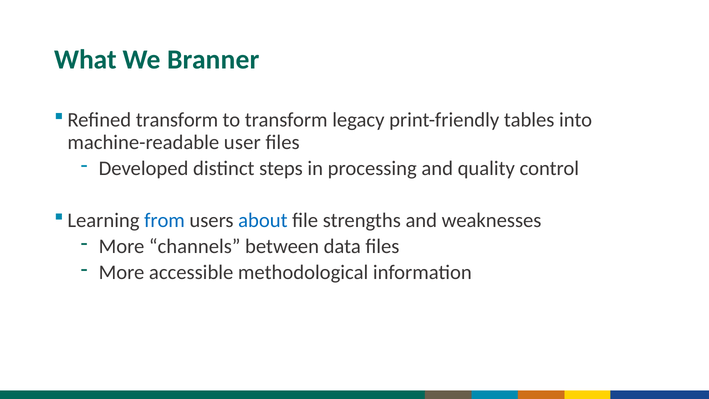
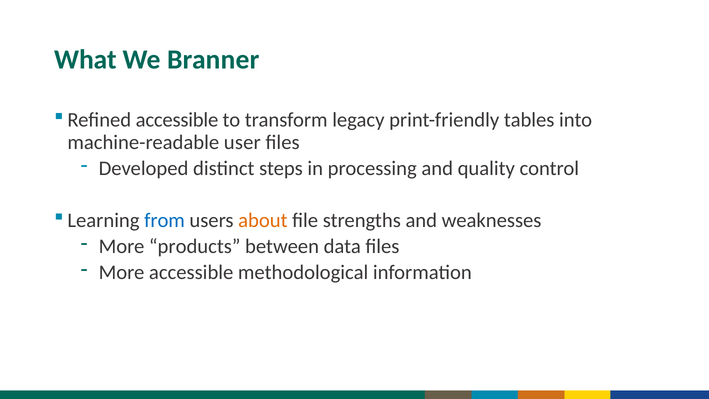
Refined transform: transform -> accessible
about colour: blue -> orange
channels: channels -> products
